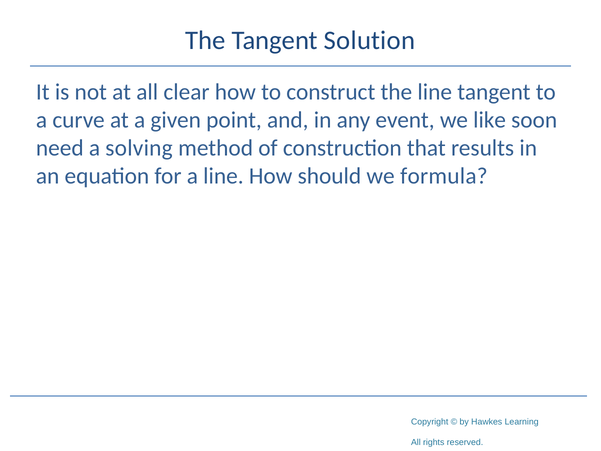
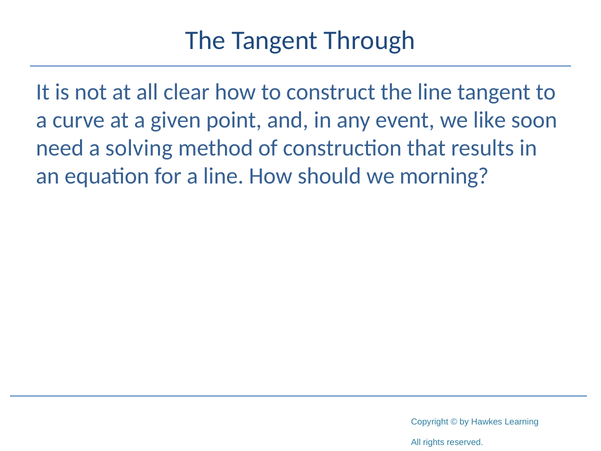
Solution: Solution -> Through
formula: formula -> morning
